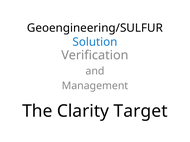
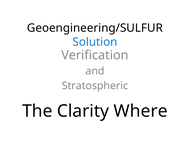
Management: Management -> Stratospheric
Target: Target -> Where
